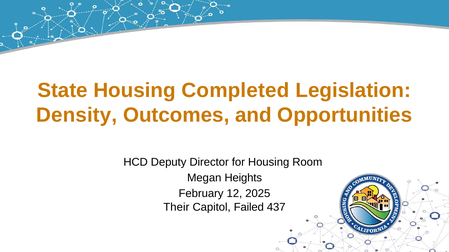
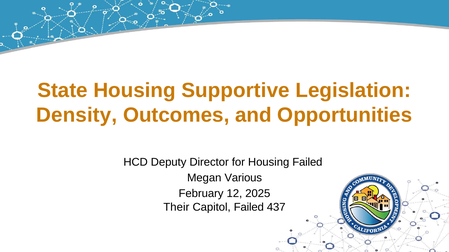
Completed: Completed -> Supportive
Housing Room: Room -> Failed
Heights: Heights -> Various
